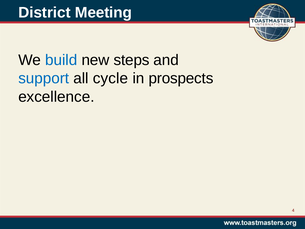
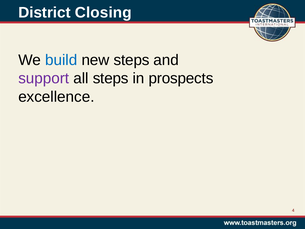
Meeting: Meeting -> Closing
support colour: blue -> purple
all cycle: cycle -> steps
